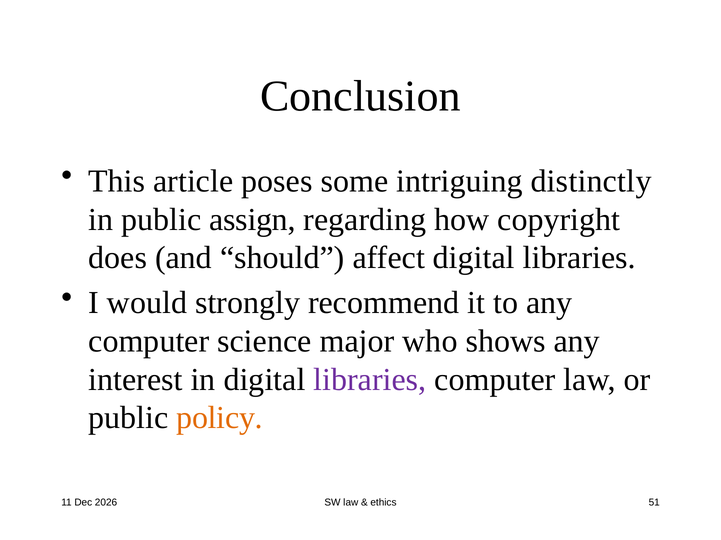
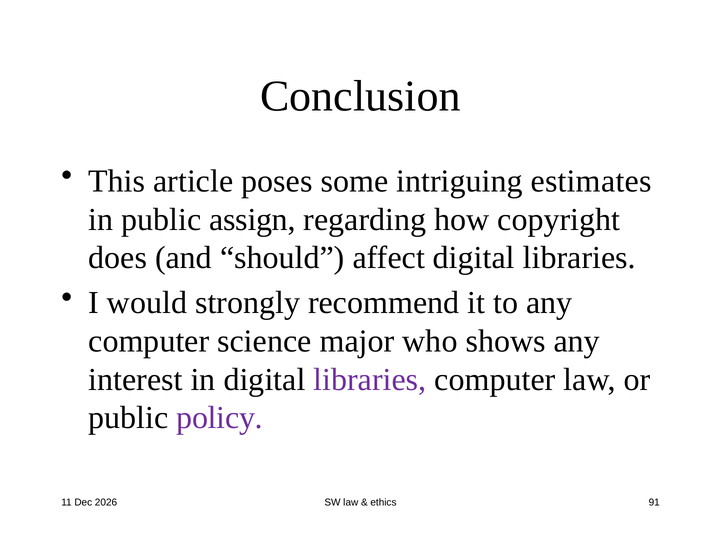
distinctly: distinctly -> estimates
policy colour: orange -> purple
51: 51 -> 91
